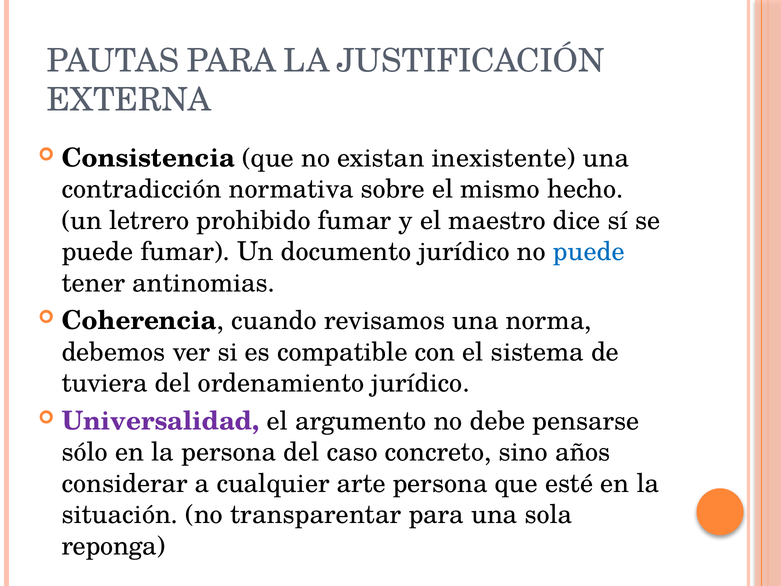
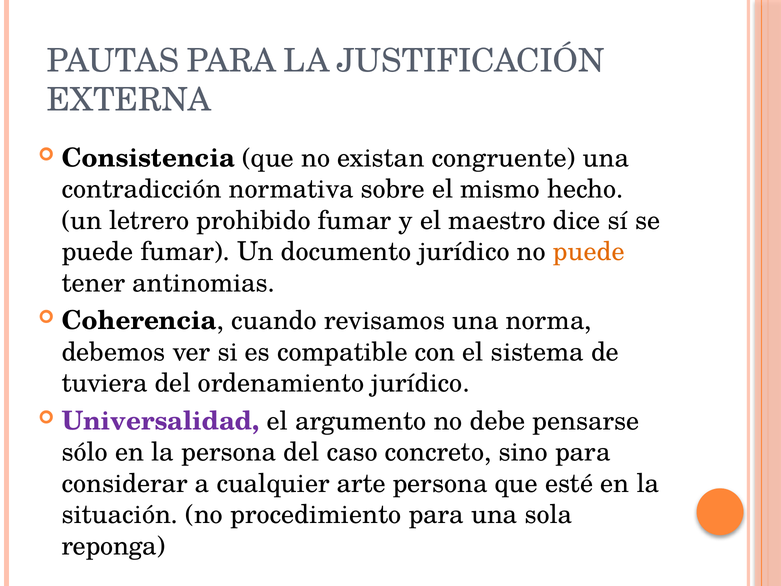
inexistente: inexistente -> congruente
puede at (589, 252) colour: blue -> orange
sino años: años -> para
transparentar: transparentar -> procedimiento
